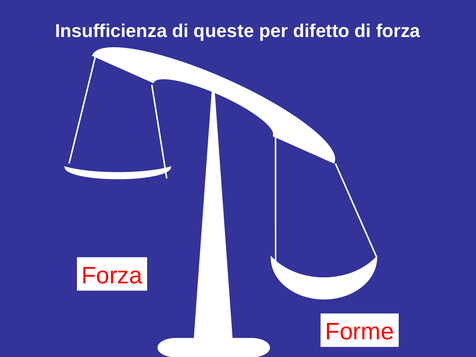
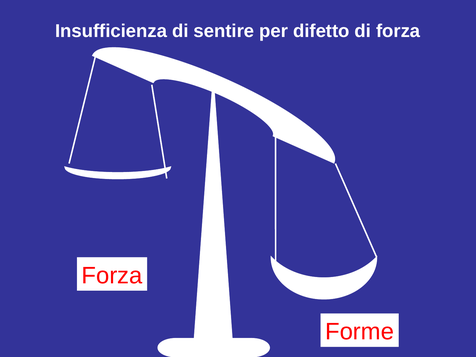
queste: queste -> sentire
